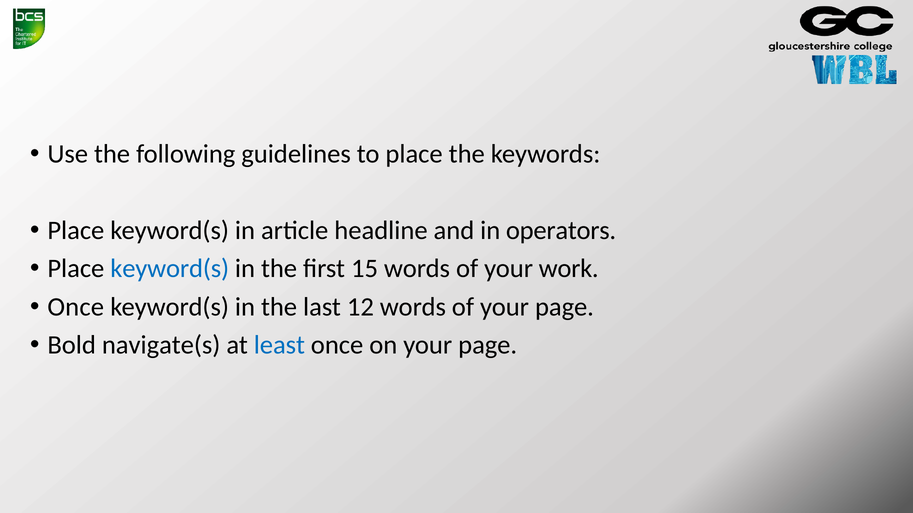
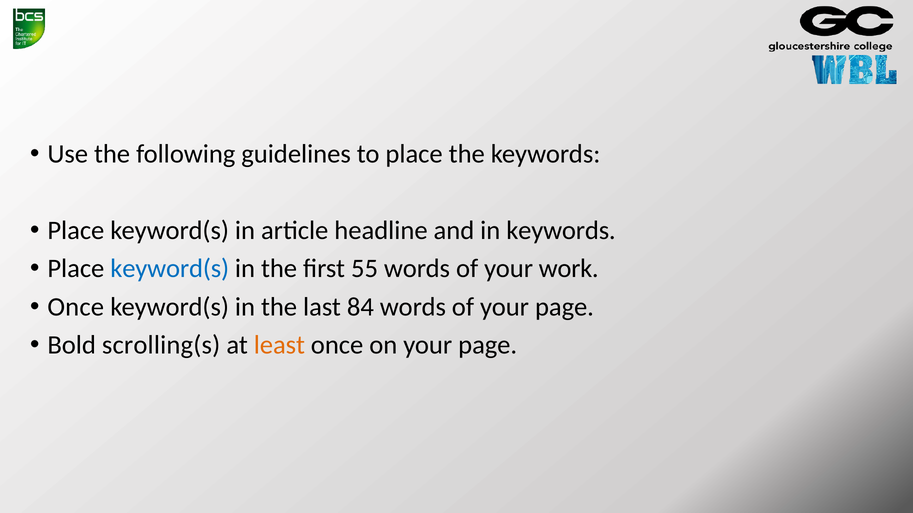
in operators: operators -> keywords
15: 15 -> 55
12: 12 -> 84
navigate(s: navigate(s -> scrolling(s
least colour: blue -> orange
